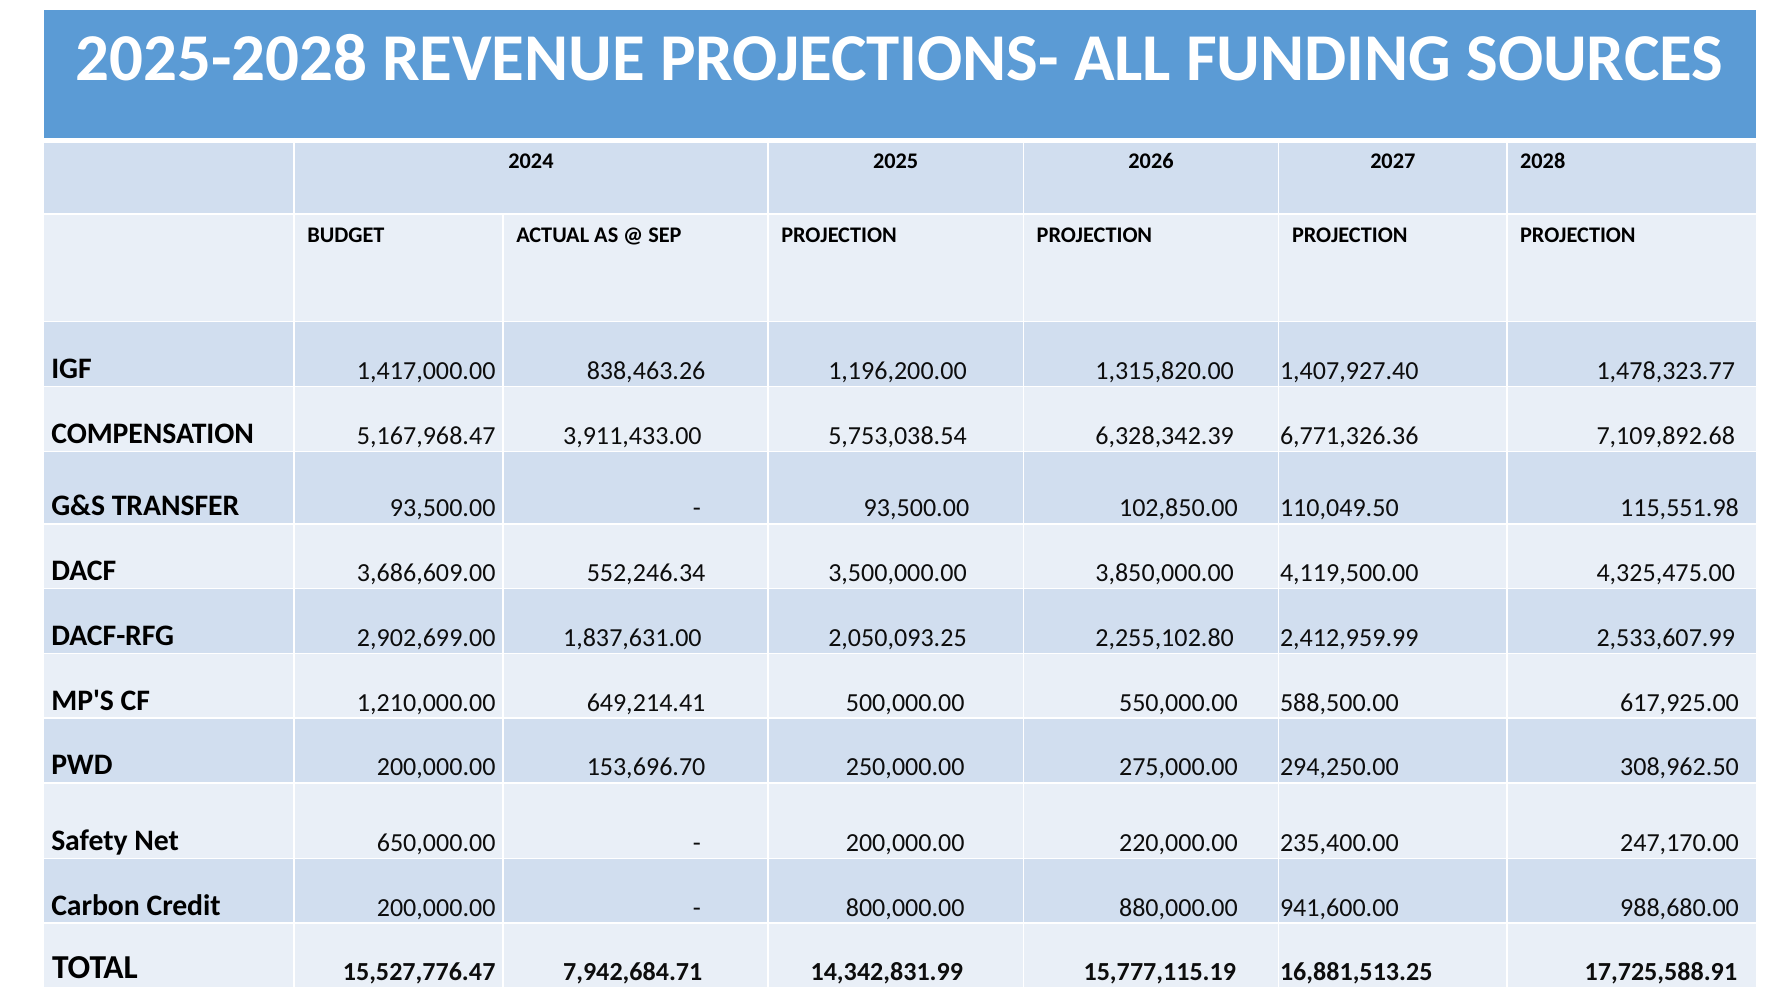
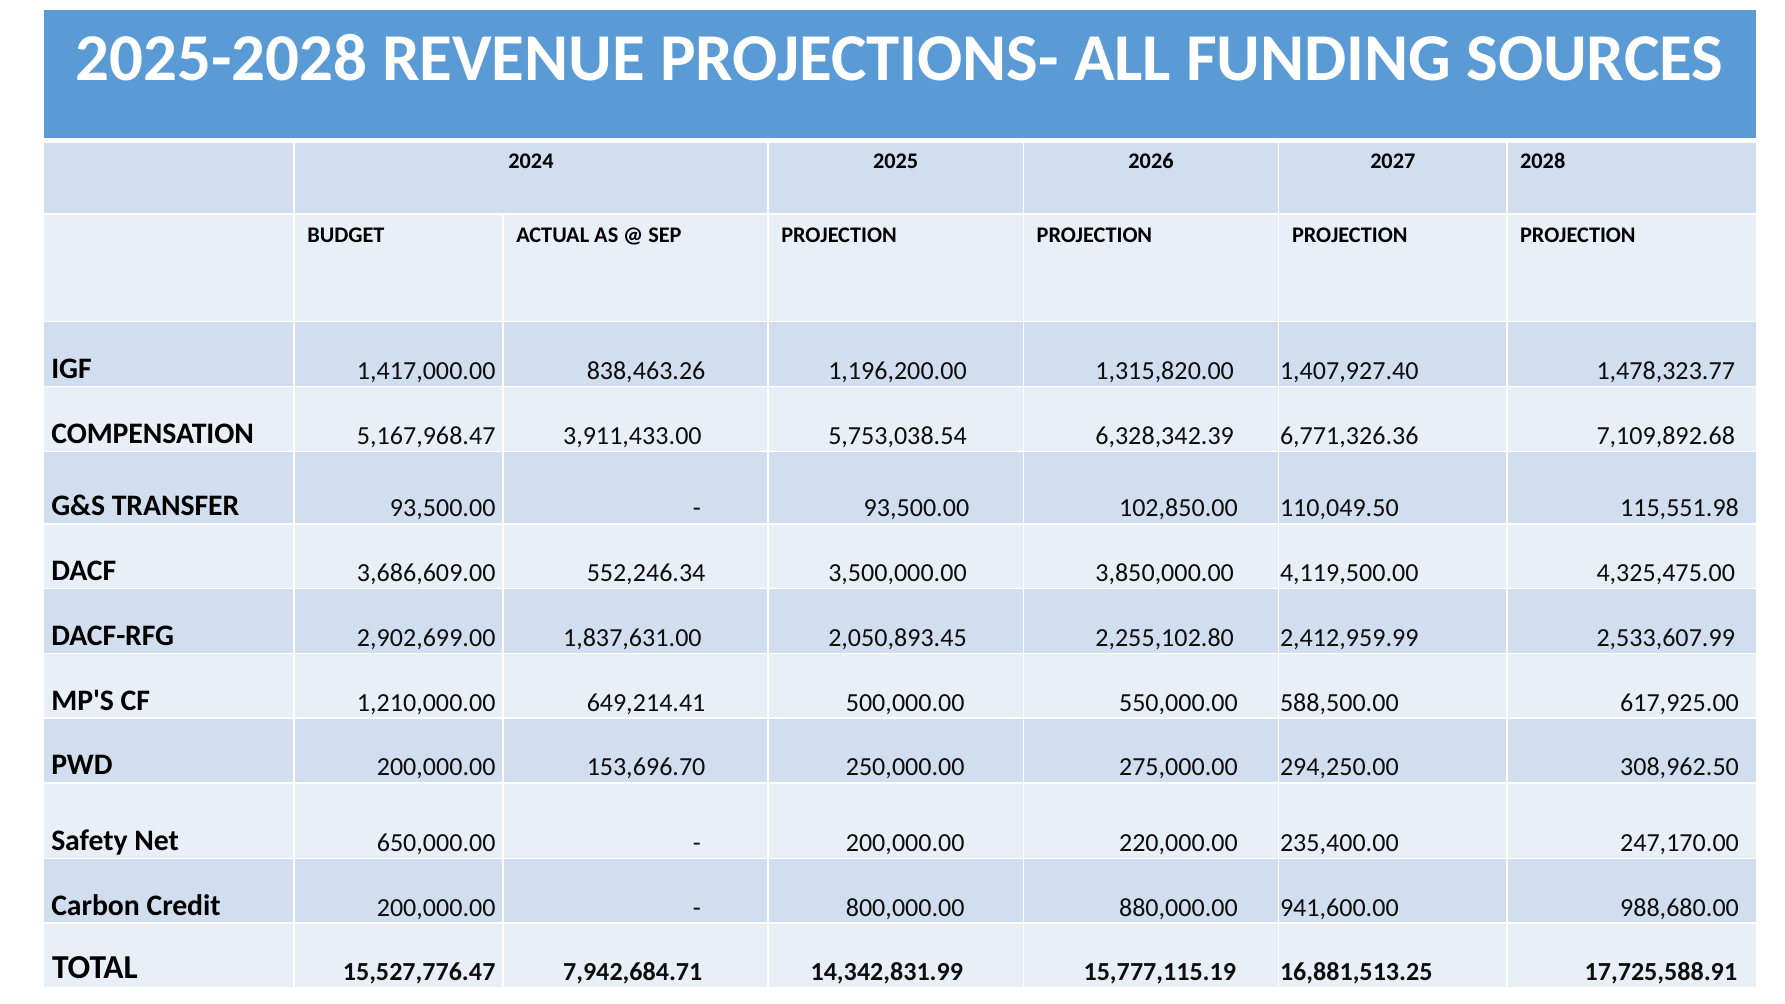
2,050,093.25: 2,050,093.25 -> 2,050,893.45
